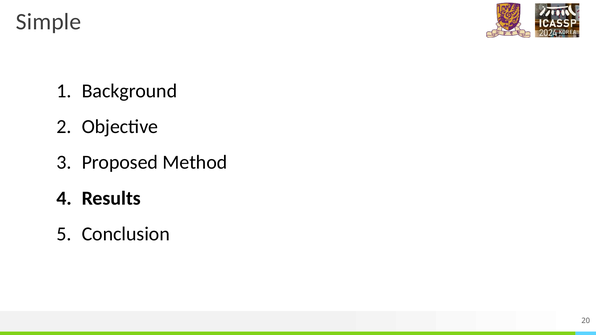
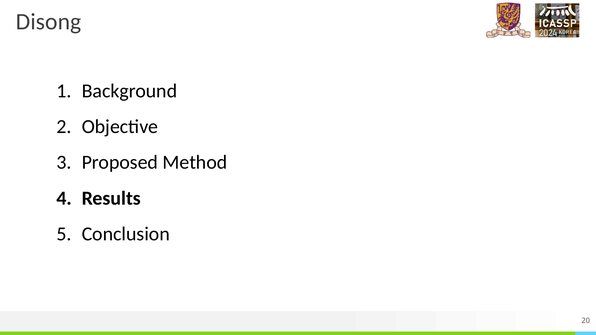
Simple: Simple -> Disong
